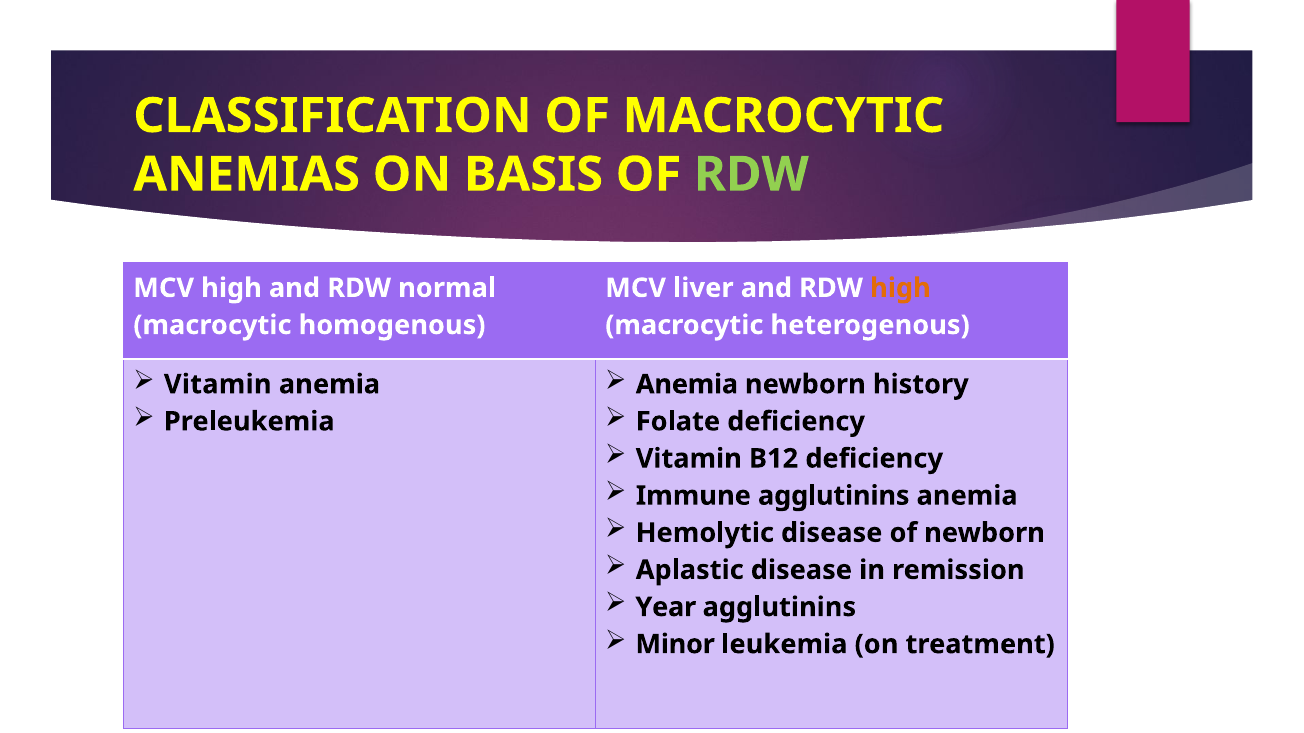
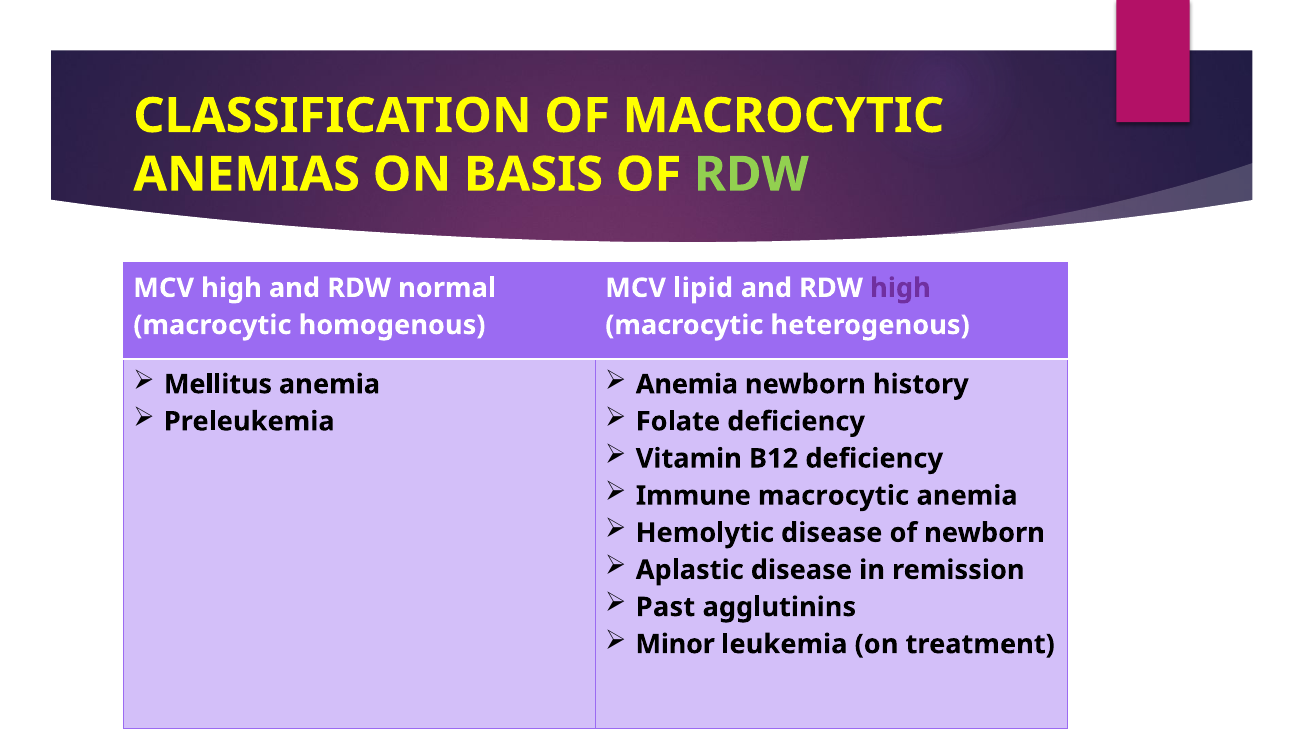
liver: liver -> lipid
high at (900, 288) colour: orange -> purple
Vitamin at (218, 385): Vitamin -> Mellitus
Immune agglutinins: agglutinins -> macrocytic
Year: Year -> Past
